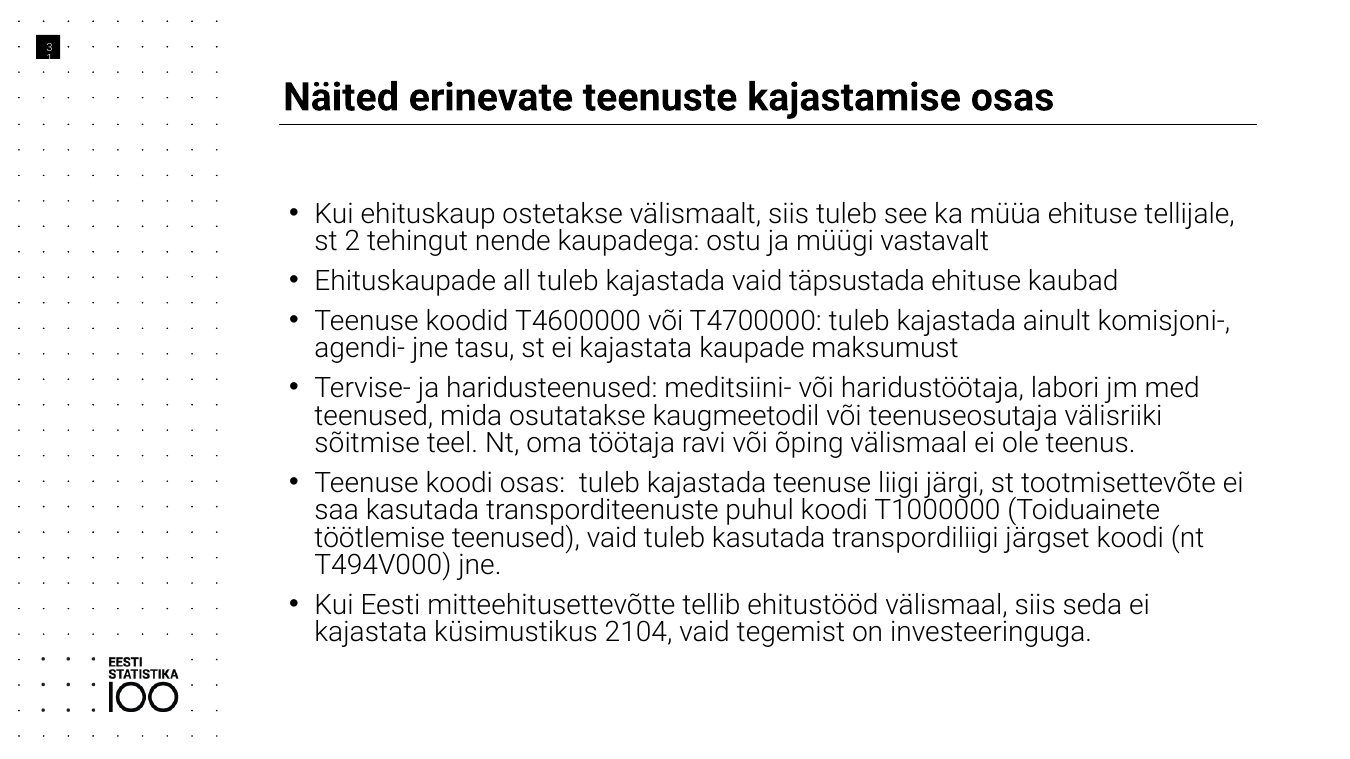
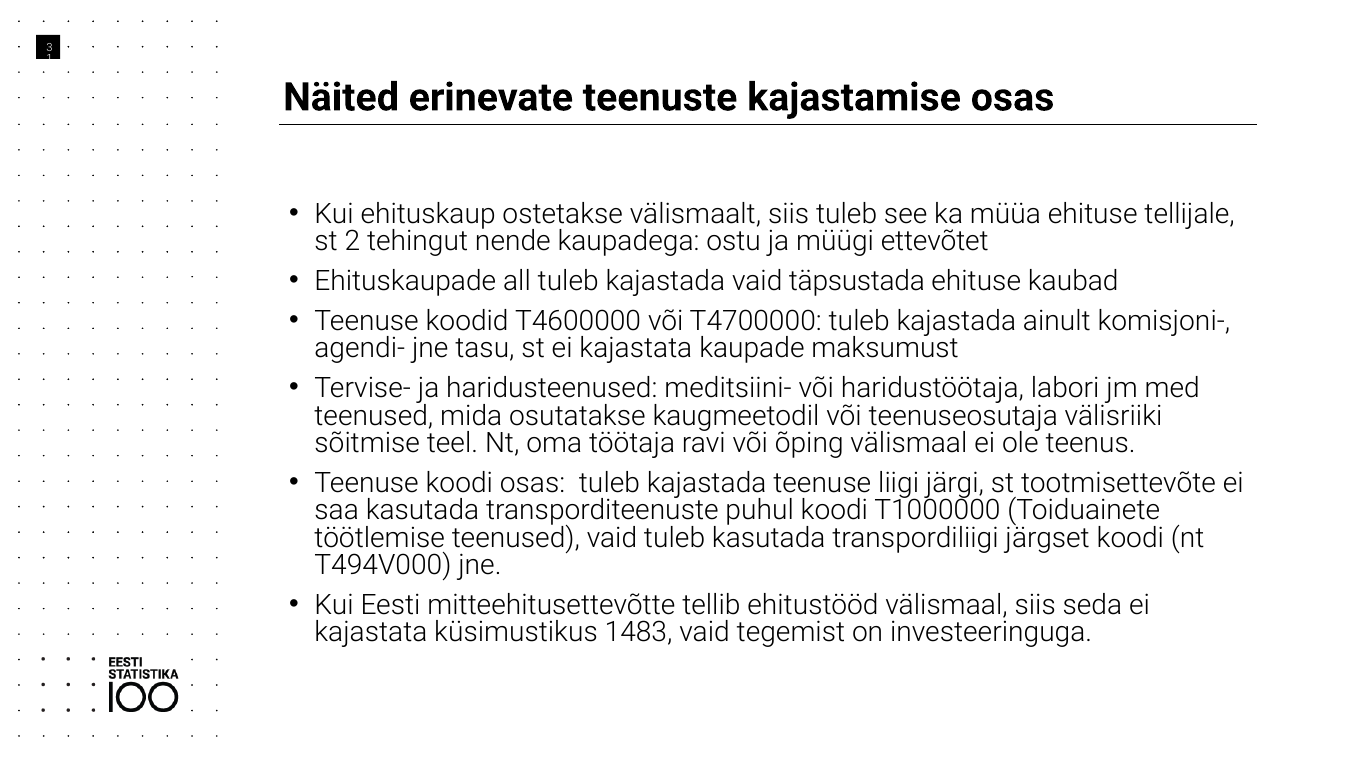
vastavalt: vastavalt -> ettevõtet
2104: 2104 -> 1483
